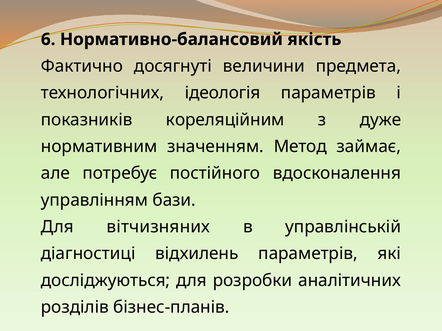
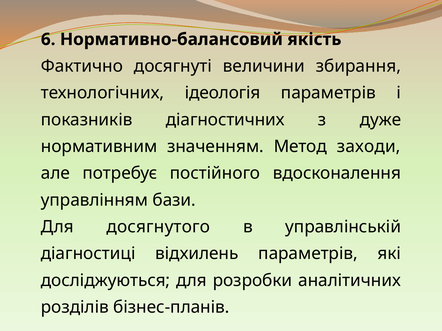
предмета: предмета -> збирання
кореляційним: кореляційним -> діагностичних
займає: займає -> заходи
вітчизняних: вітчизняних -> досягнутого
